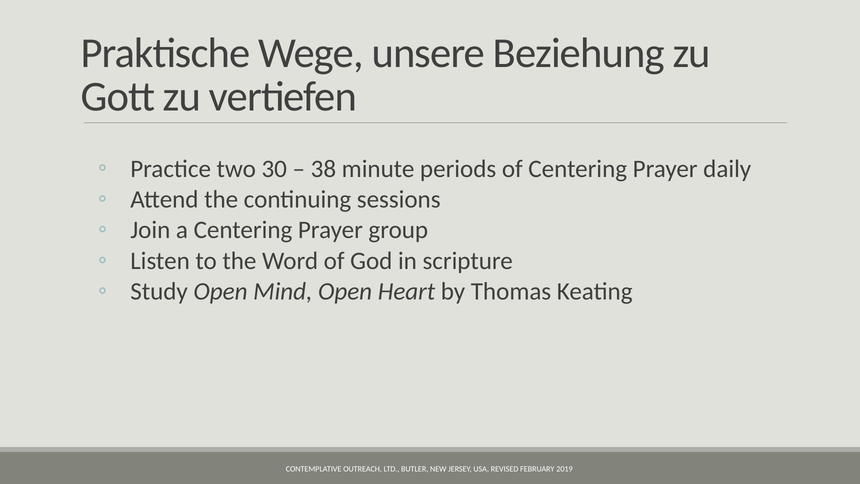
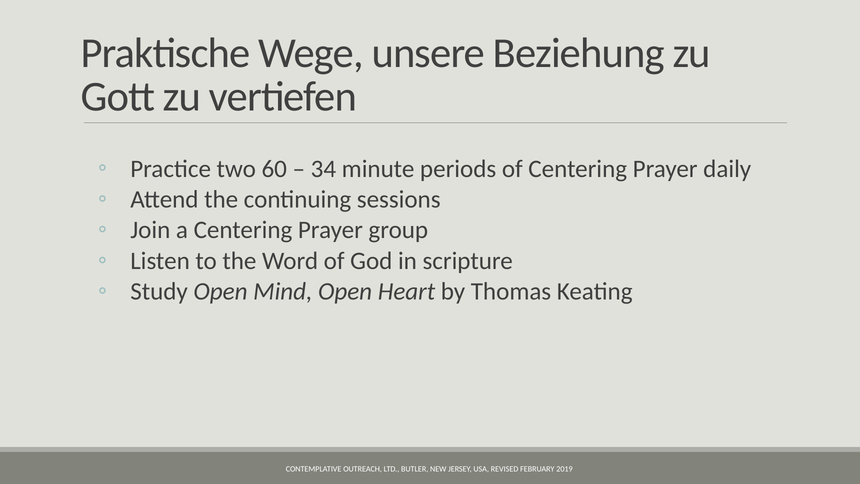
30: 30 -> 60
38: 38 -> 34
